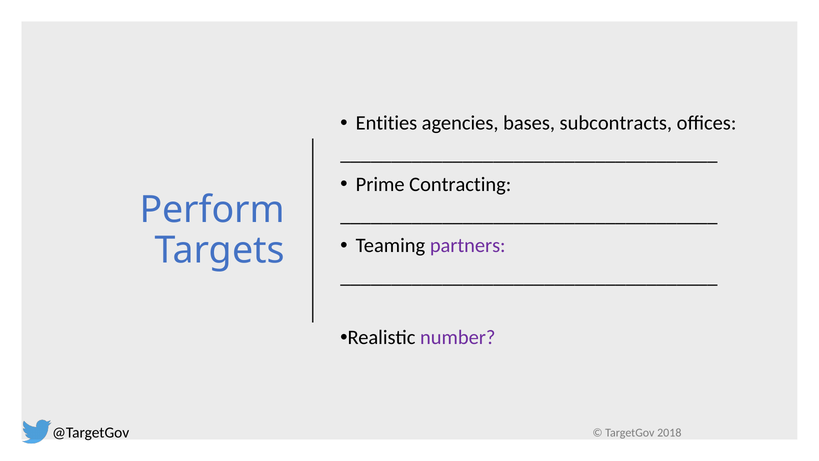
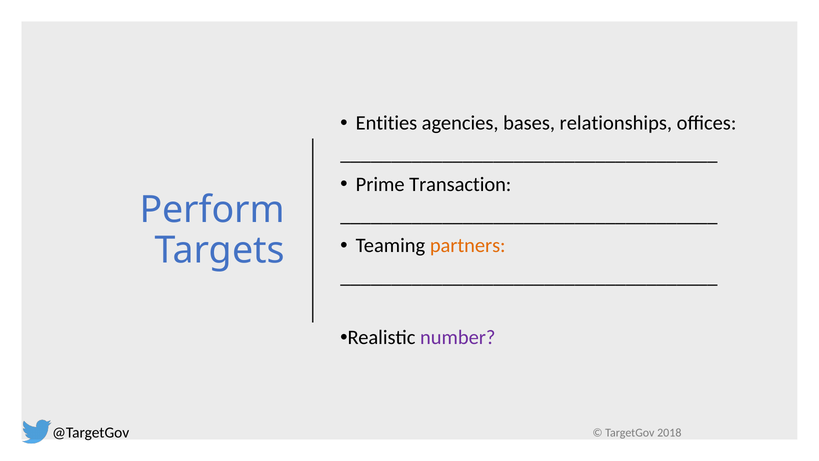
subcontracts: subcontracts -> relationships
Contracting: Contracting -> Transaction
partners colour: purple -> orange
